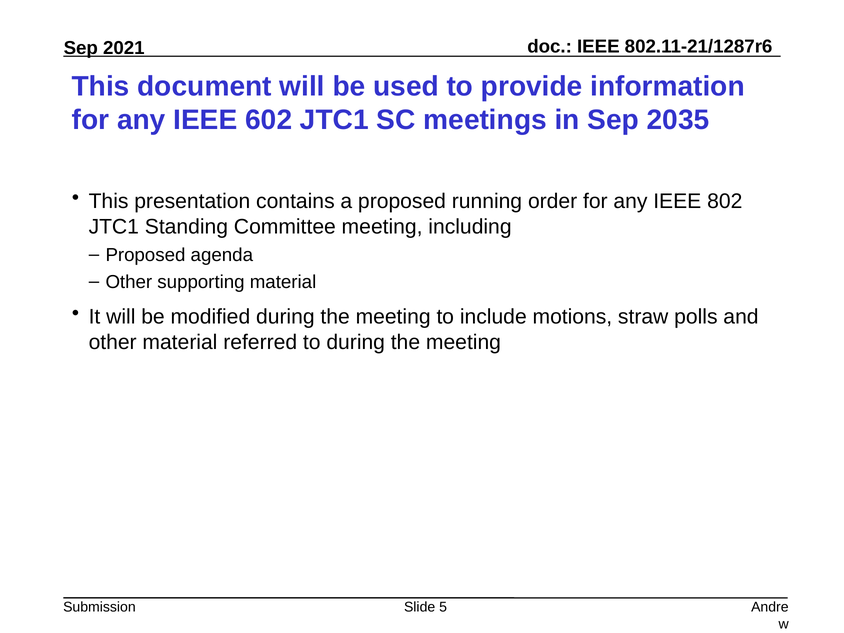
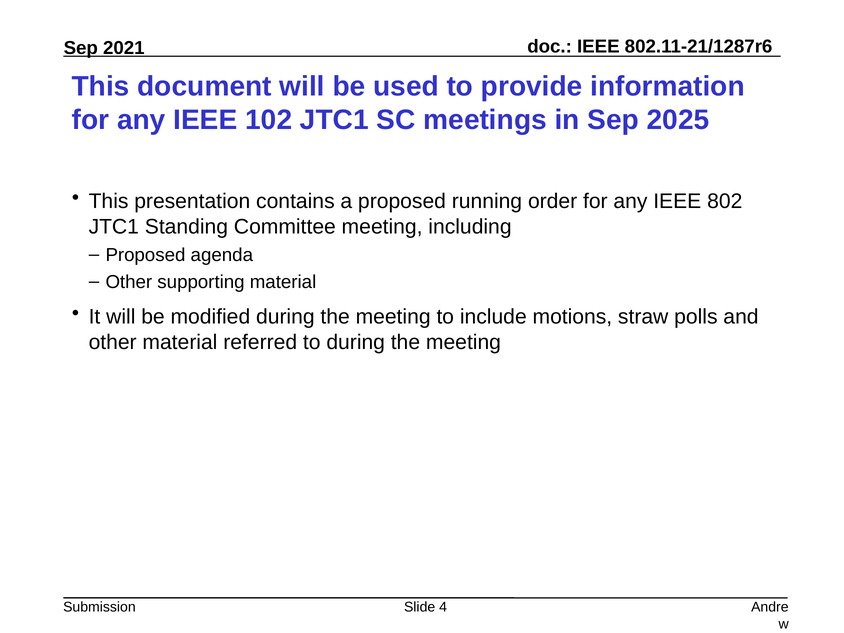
602: 602 -> 102
2035: 2035 -> 2025
5: 5 -> 4
